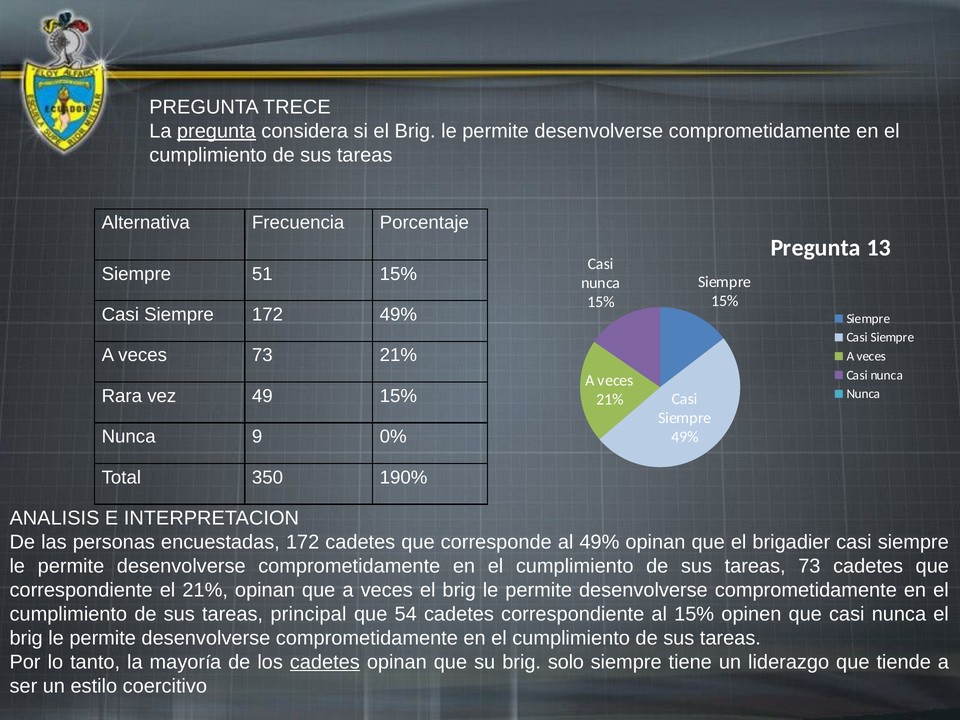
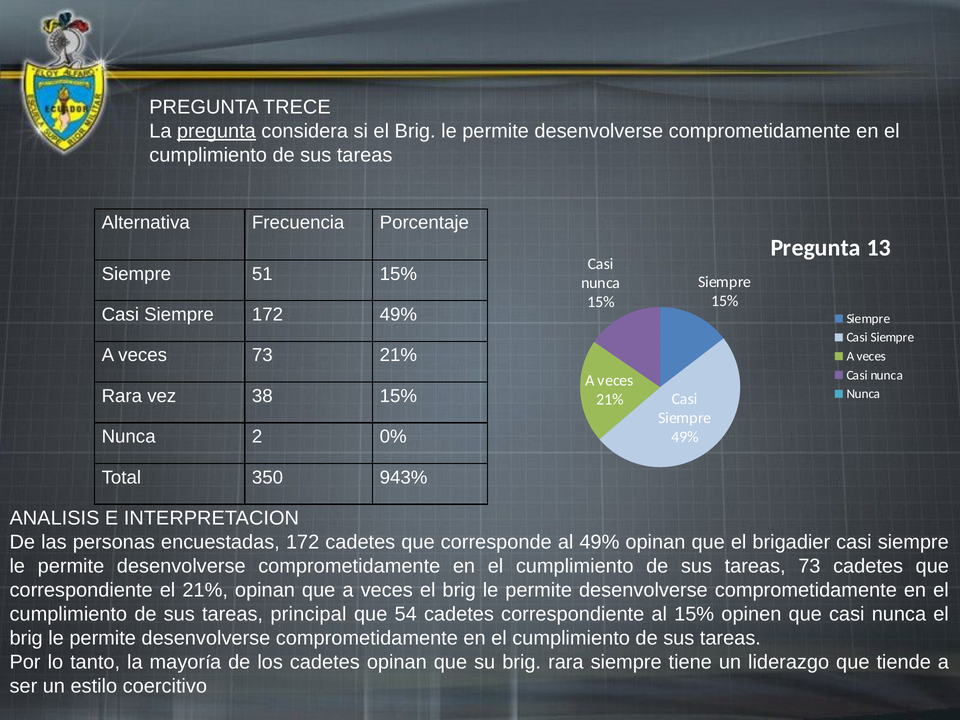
49: 49 -> 38
9: 9 -> 2
190%: 190% -> 943%
cadetes at (325, 662) underline: present -> none
brig solo: solo -> rara
